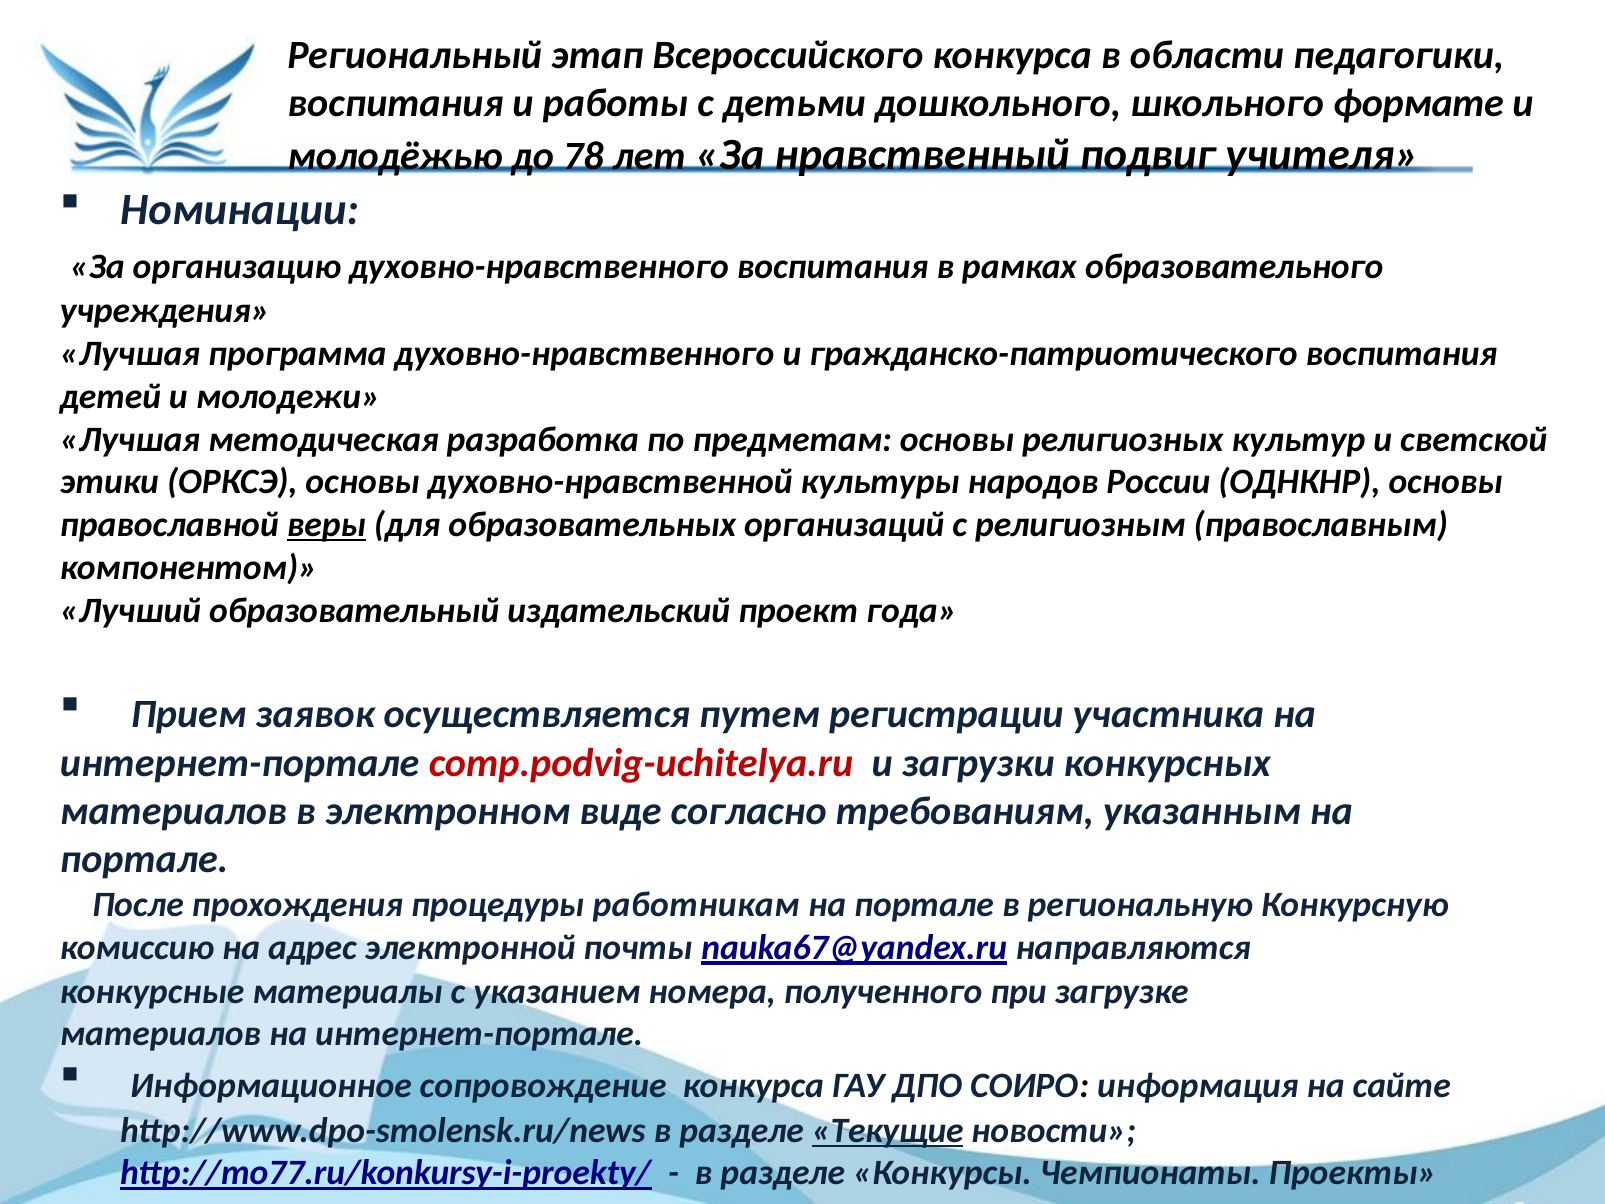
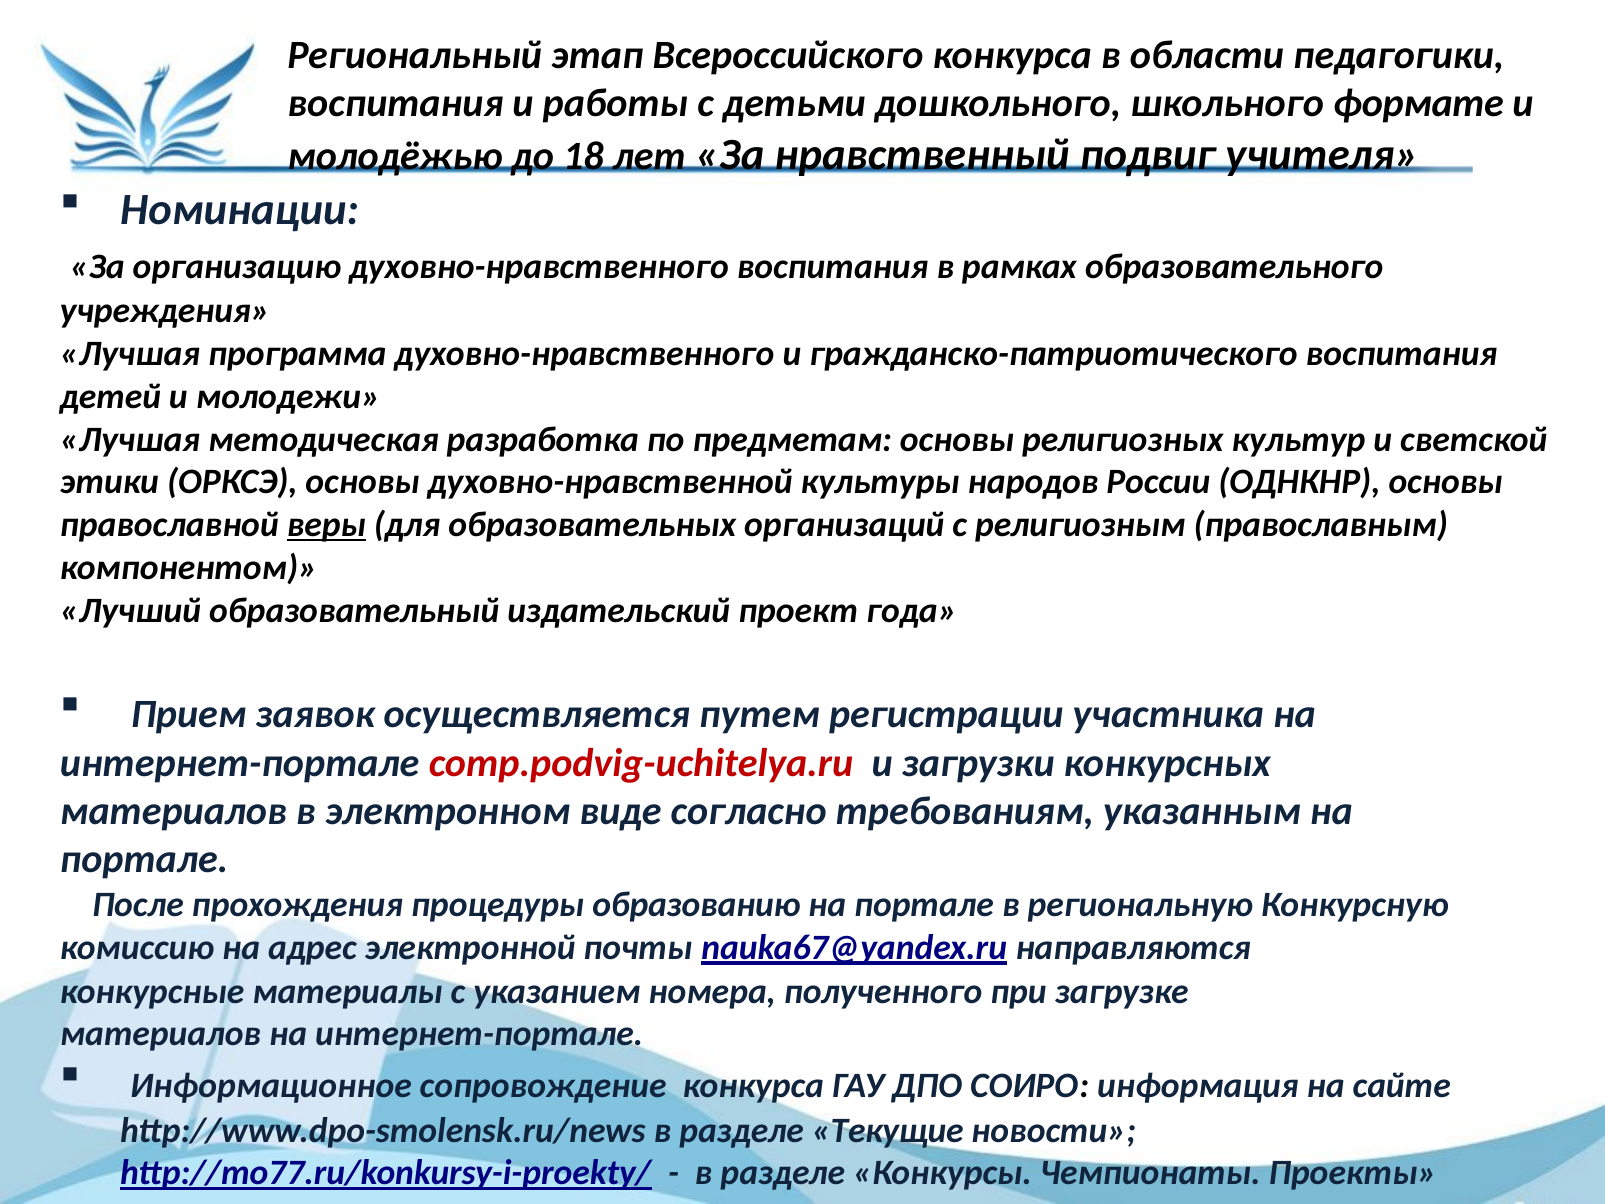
78: 78 -> 18
работникам: работникам -> образованию
Текущие underline: present -> none
